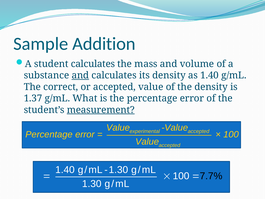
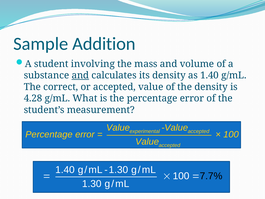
student calculates: calculates -> involving
1.37: 1.37 -> 4.28
measurement underline: present -> none
